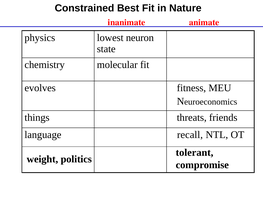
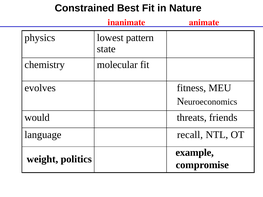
neuron: neuron -> pattern
things: things -> would
tolerant: tolerant -> example
